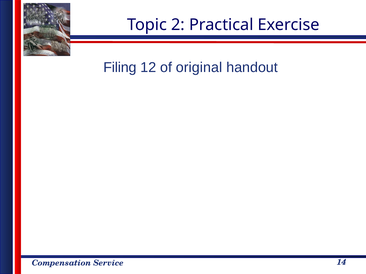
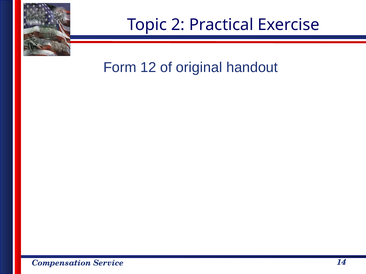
Filing: Filing -> Form
